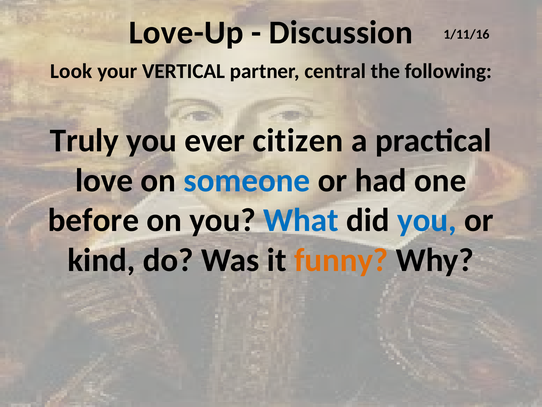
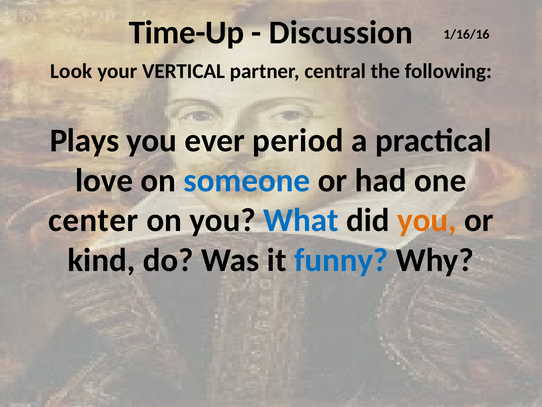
Love-Up: Love-Up -> Time-Up
1/11/16: 1/11/16 -> 1/16/16
Truly: Truly -> Plays
citizen: citizen -> period
before: before -> center
you at (427, 220) colour: blue -> orange
funny colour: orange -> blue
